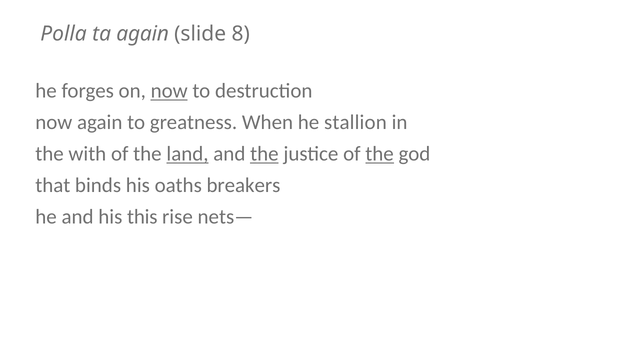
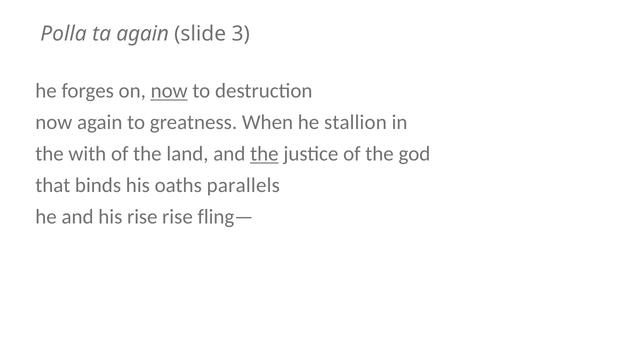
8: 8 -> 3
land underline: present -> none
the at (380, 154) underline: present -> none
breakers: breakers -> parallels
his this: this -> rise
nets—: nets— -> fling—
